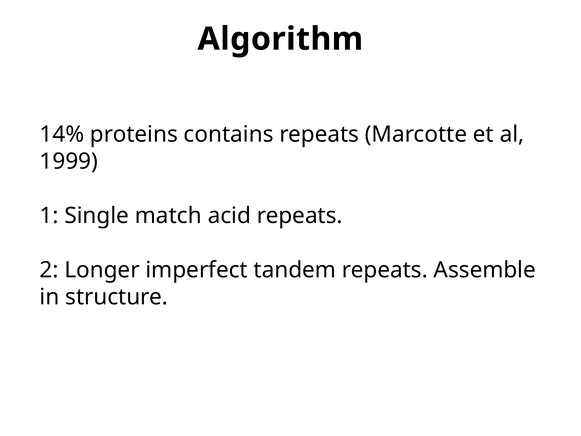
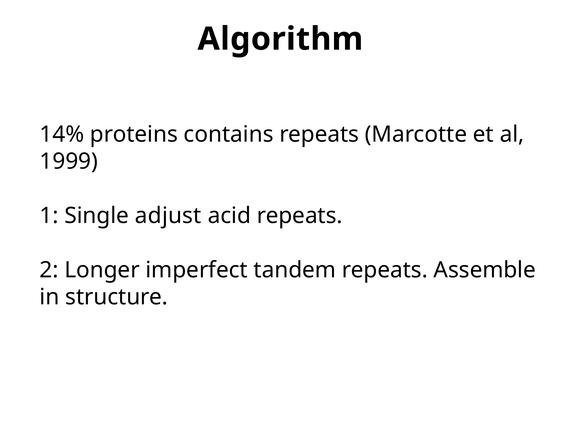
match: match -> adjust
